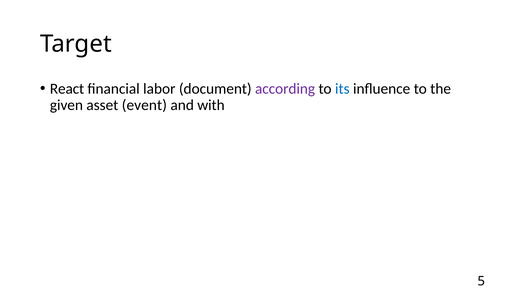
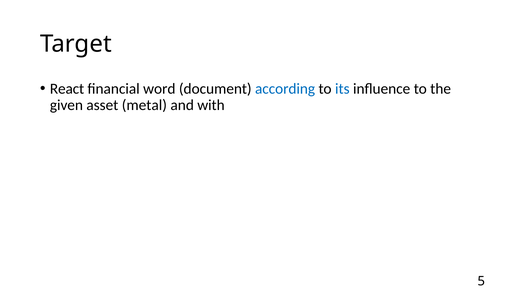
labor: labor -> word
according colour: purple -> blue
event: event -> metal
